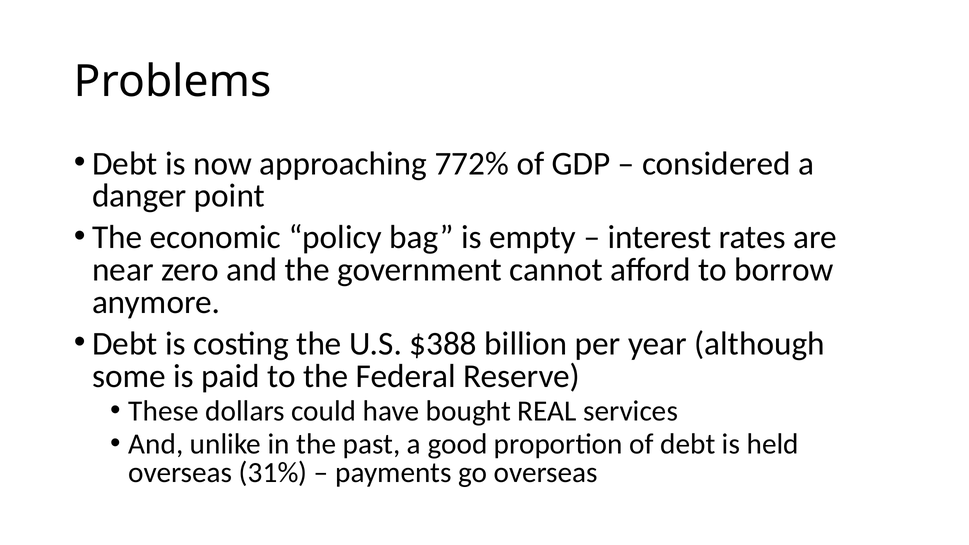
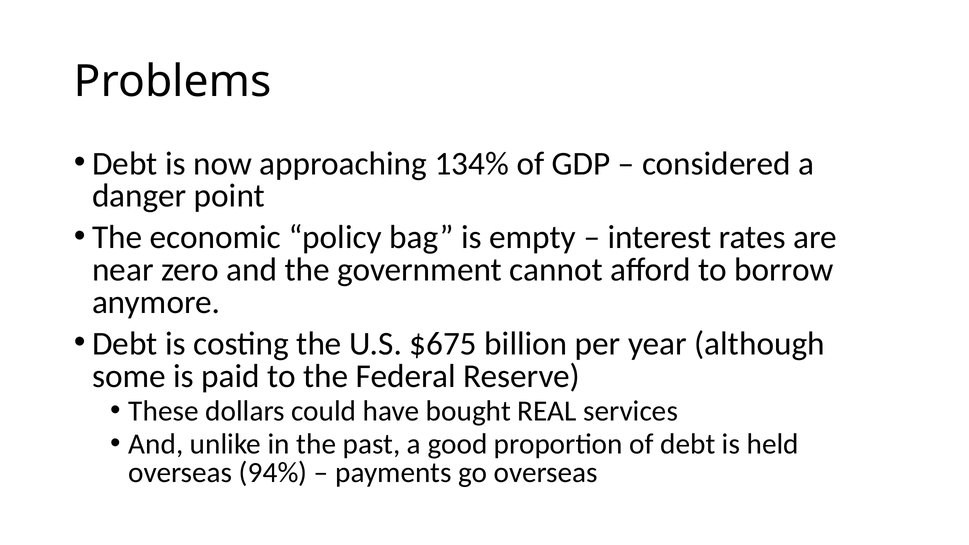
772%: 772% -> 134%
$388: $388 -> $675
31%: 31% -> 94%
